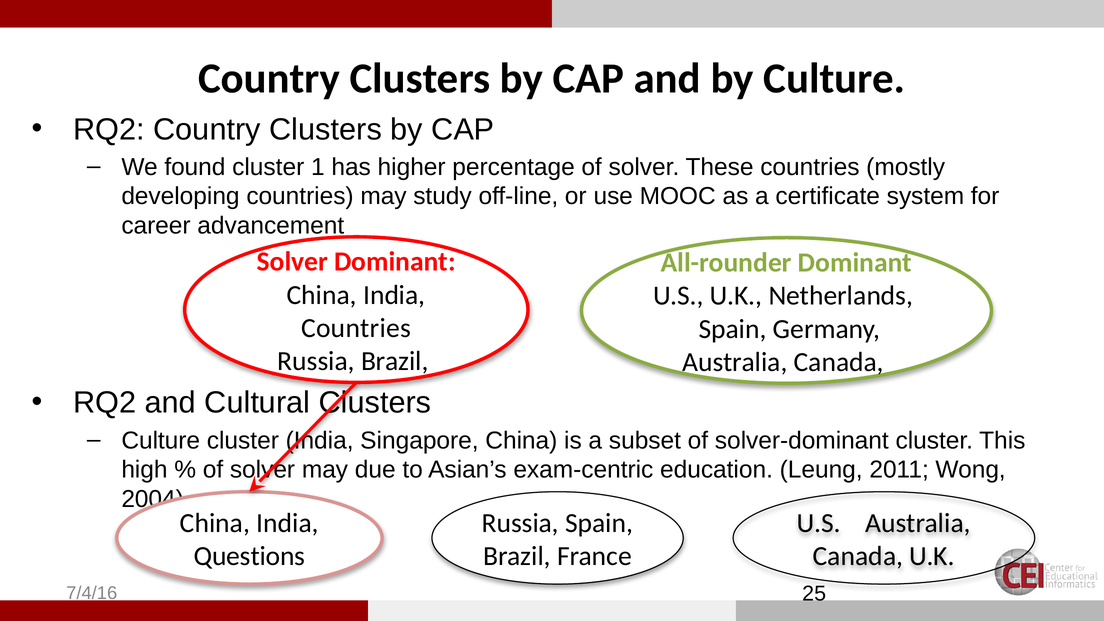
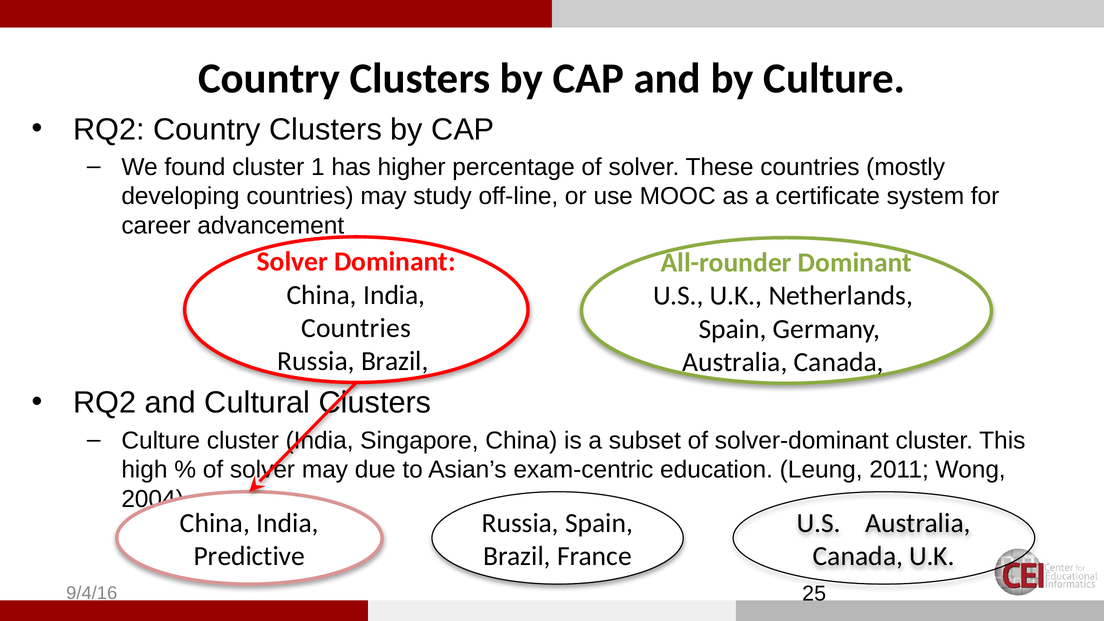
Questions: Questions -> Predictive
7/4/16: 7/4/16 -> 9/4/16
